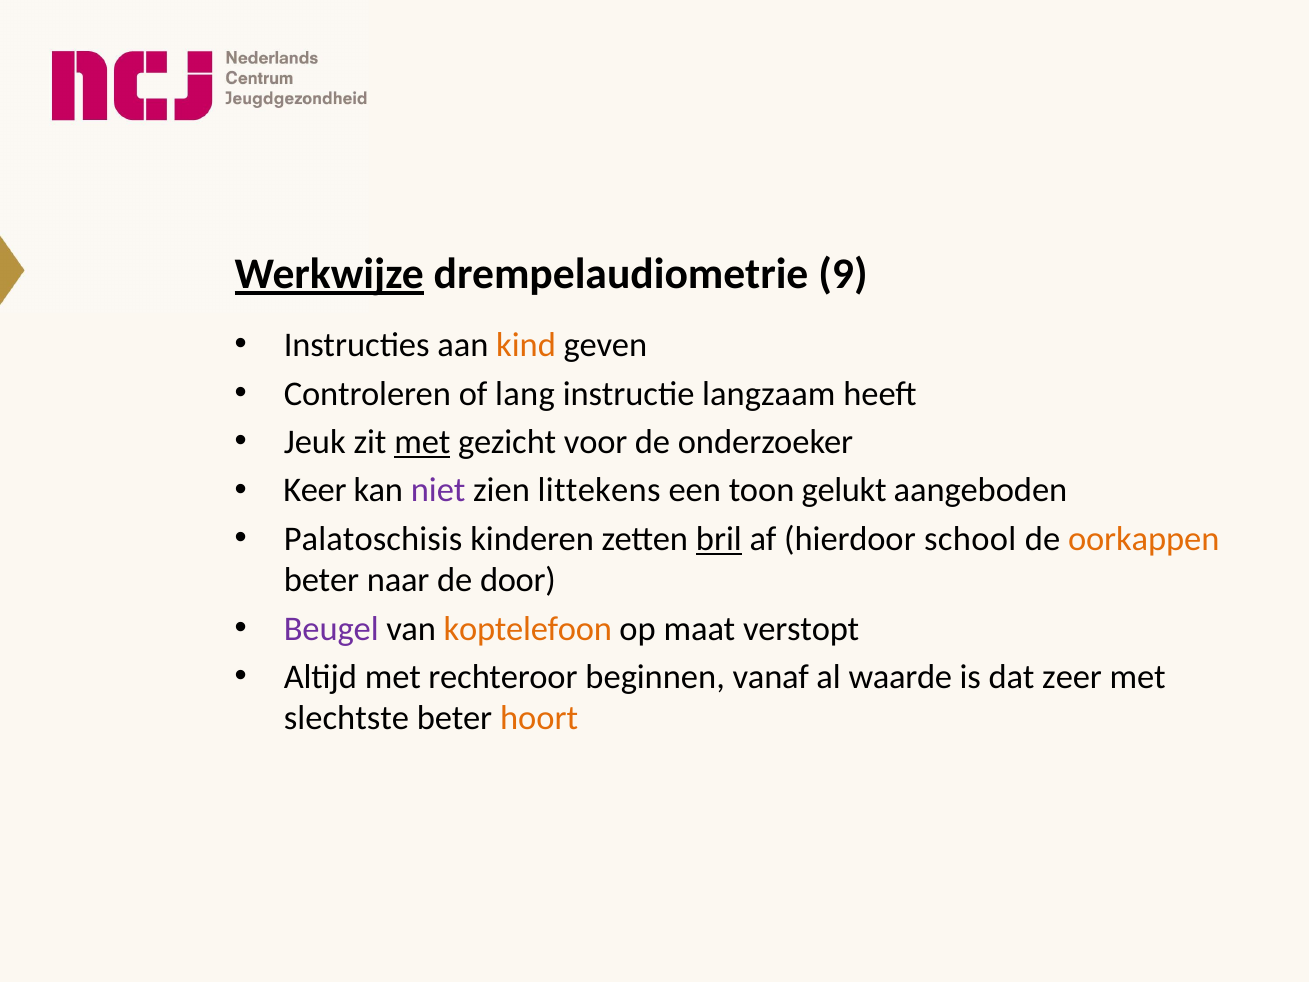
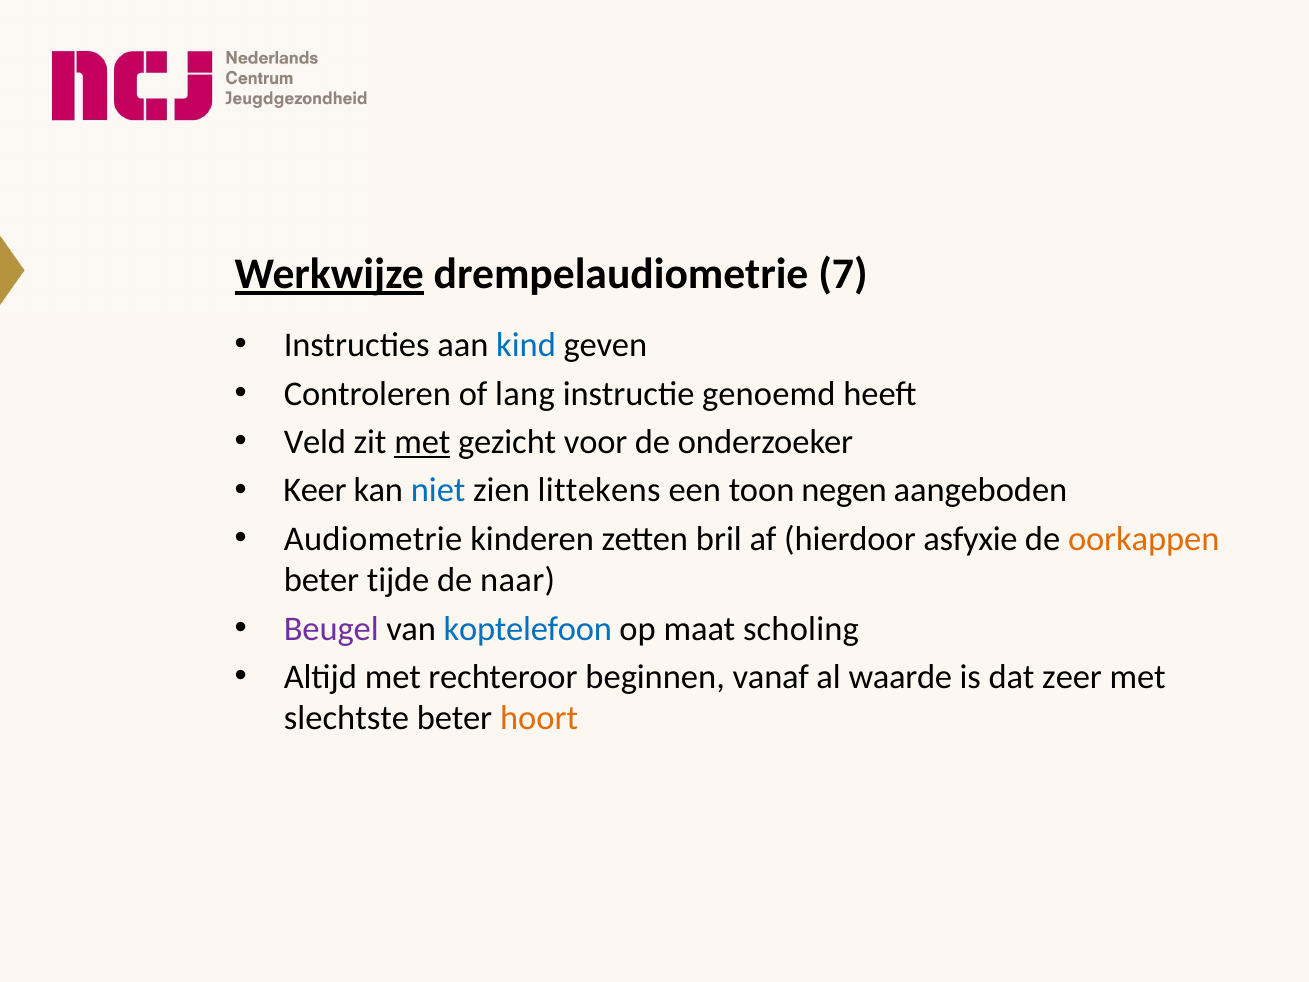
9: 9 -> 7
kind colour: orange -> blue
langzaam: langzaam -> genoemd
Jeuk: Jeuk -> Veld
niet colour: purple -> blue
gelukt: gelukt -> negen
Palatoschisis: Palatoschisis -> Audiometrie
bril underline: present -> none
school: school -> asfyxie
naar: naar -> tijde
door: door -> naar
koptelefoon colour: orange -> blue
verstopt: verstopt -> scholing
